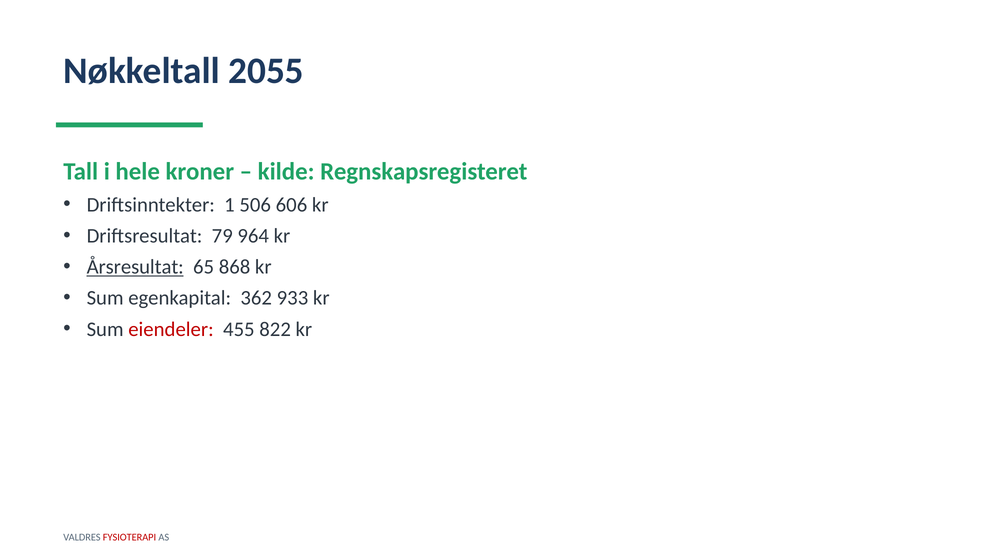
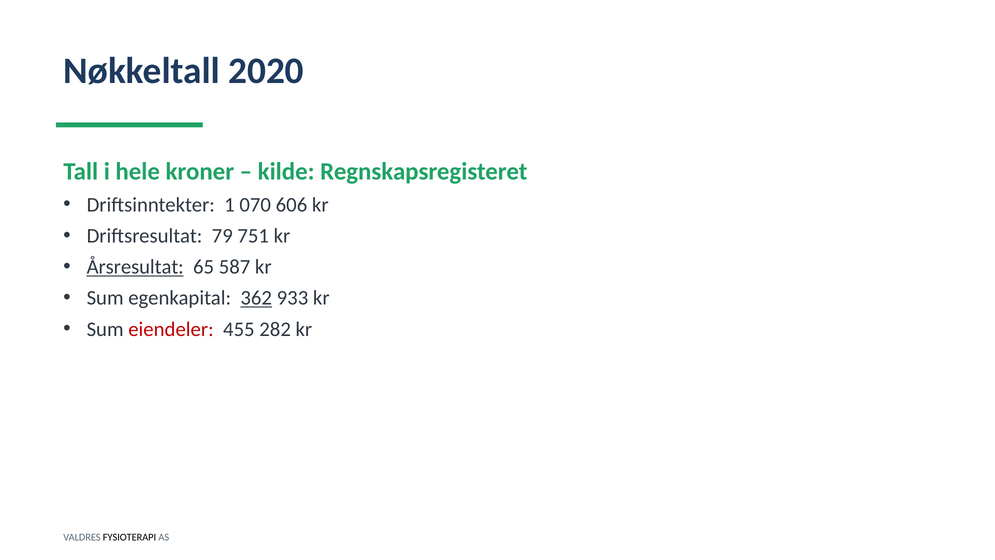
2055: 2055 -> 2020
506: 506 -> 070
964: 964 -> 751
868: 868 -> 587
362 underline: none -> present
822: 822 -> 282
FYSIOTERAPI colour: red -> black
